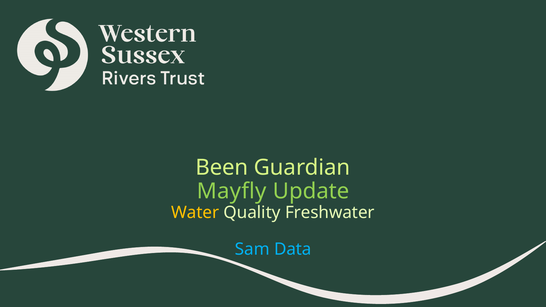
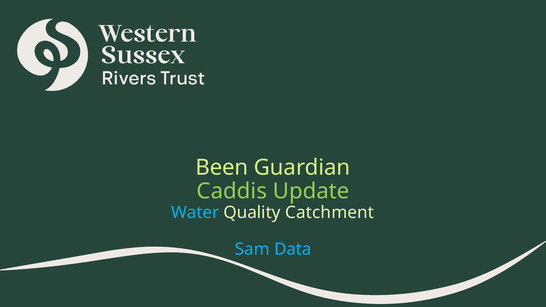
Mayfly: Mayfly -> Caddis
Water colour: yellow -> light blue
Freshwater: Freshwater -> Catchment
